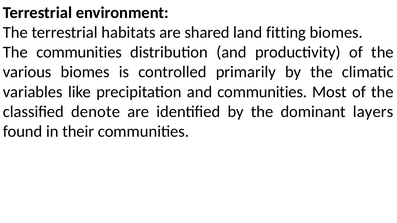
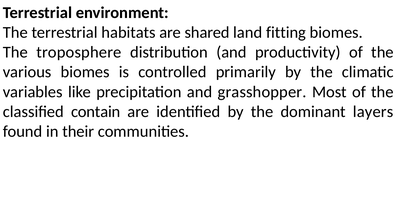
The communities: communities -> troposphere
and communities: communities -> grasshopper
denote: denote -> contain
